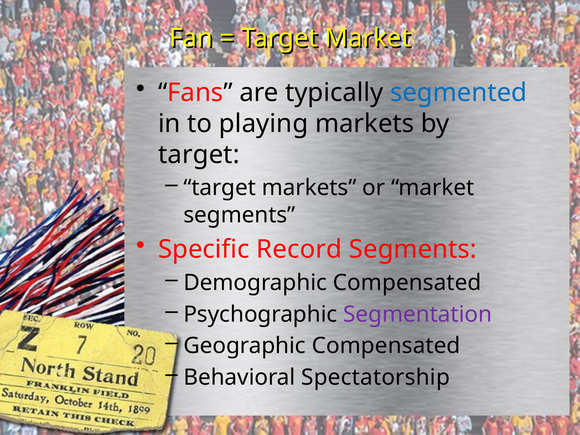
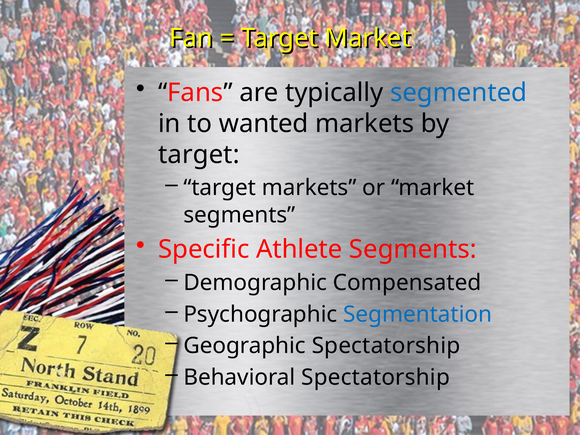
playing: playing -> wanted
Record: Record -> Athlete
Segmentation colour: purple -> blue
Geographic Compensated: Compensated -> Spectatorship
